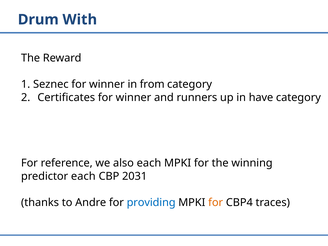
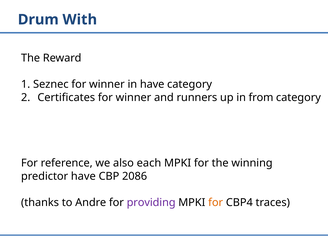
in from: from -> have
have: have -> from
predictor each: each -> have
2031: 2031 -> 2086
providing colour: blue -> purple
